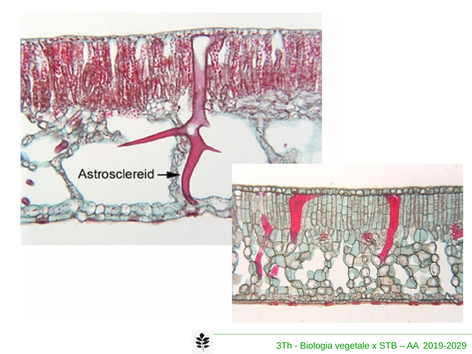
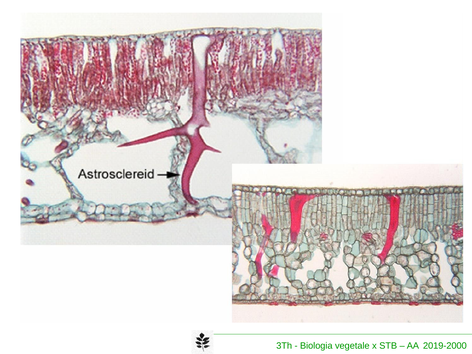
2019-2029: 2019-2029 -> 2019-2000
